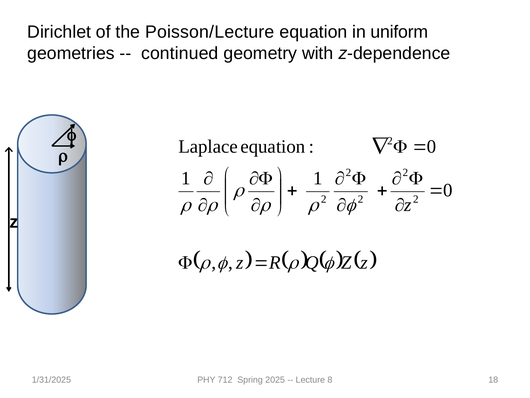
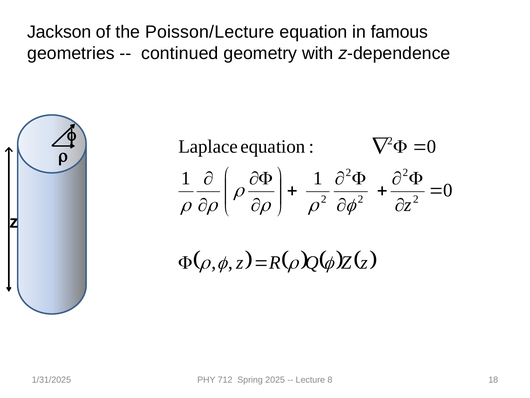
Dirichlet: Dirichlet -> Jackson
uniform: uniform -> famous
